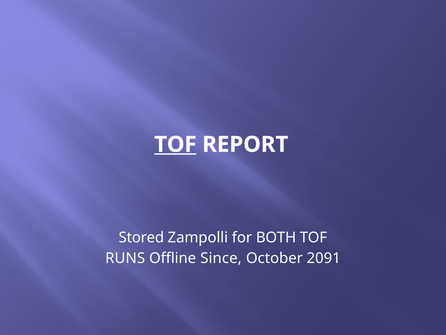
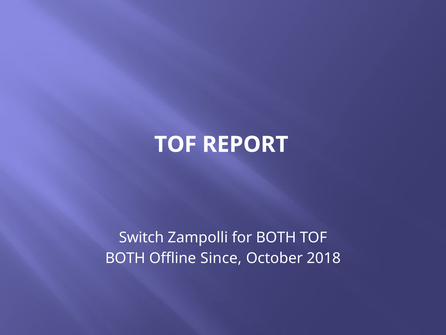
TOF at (175, 144) underline: present -> none
Stored: Stored -> Switch
RUNS at (125, 258): RUNS -> BOTH
2091: 2091 -> 2018
